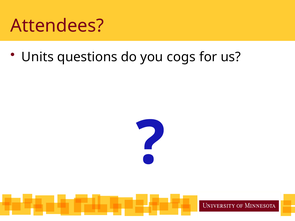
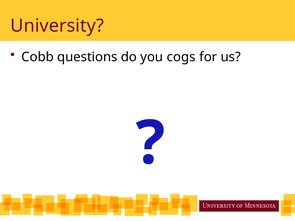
Attendees: Attendees -> University
Units: Units -> Cobb
